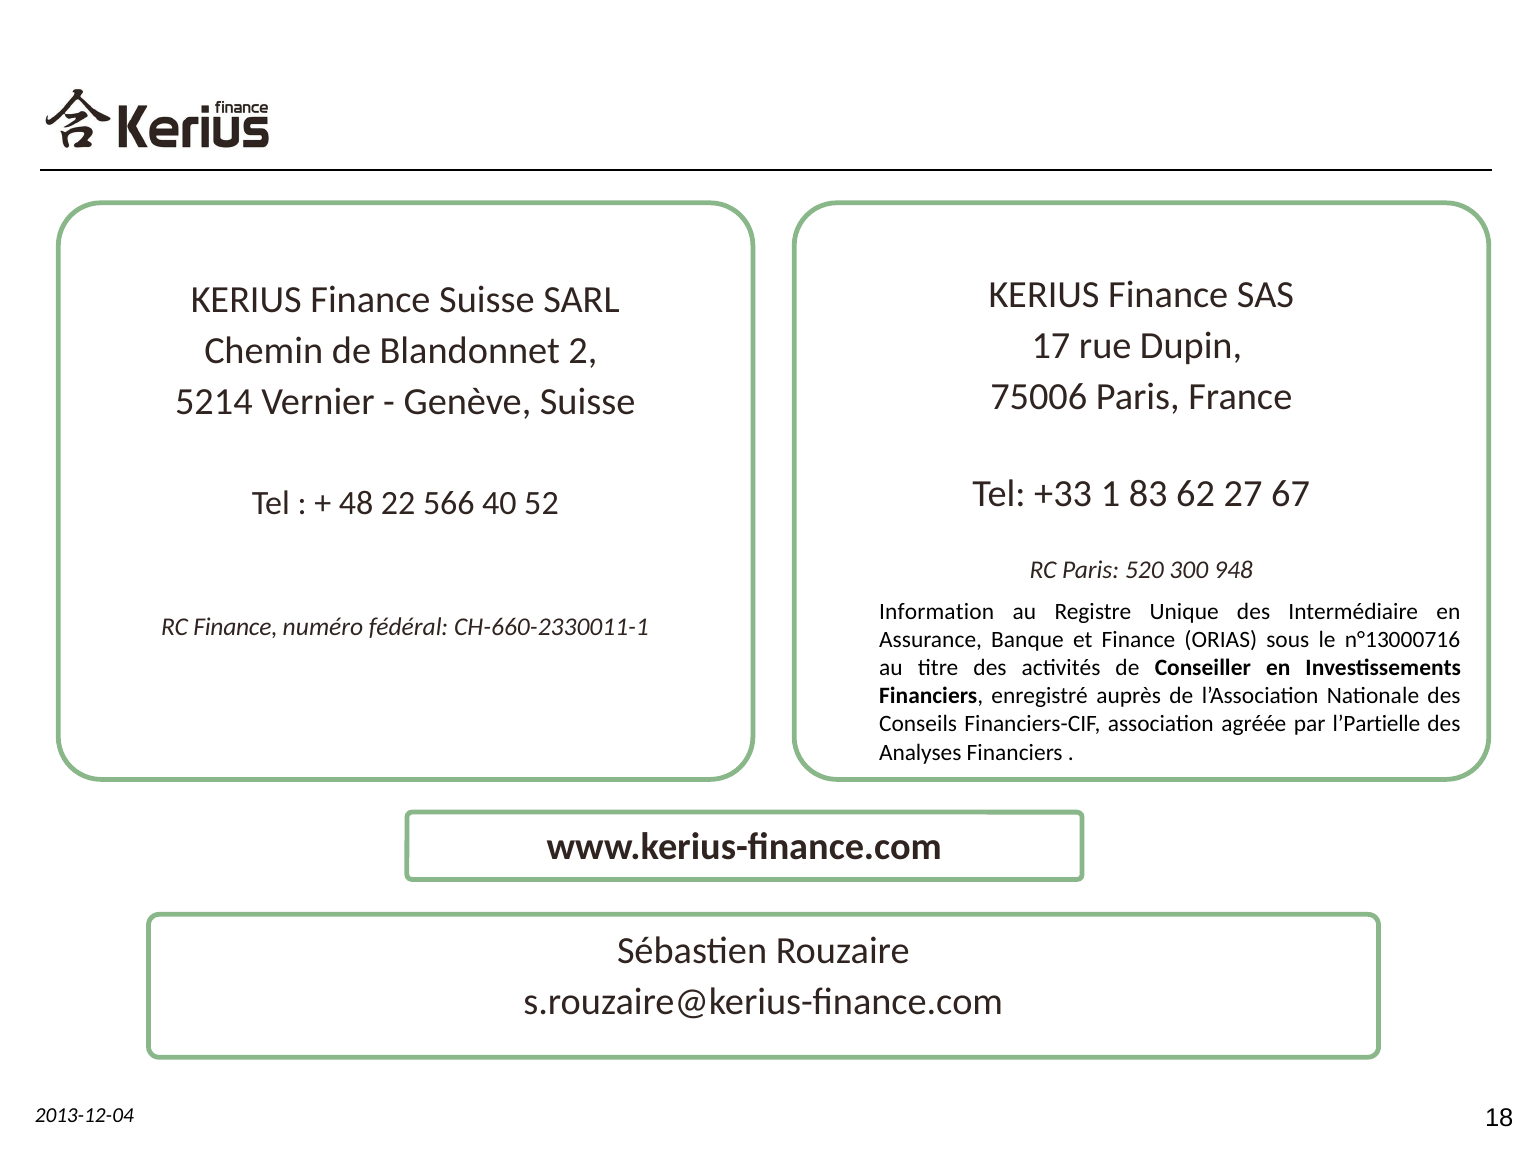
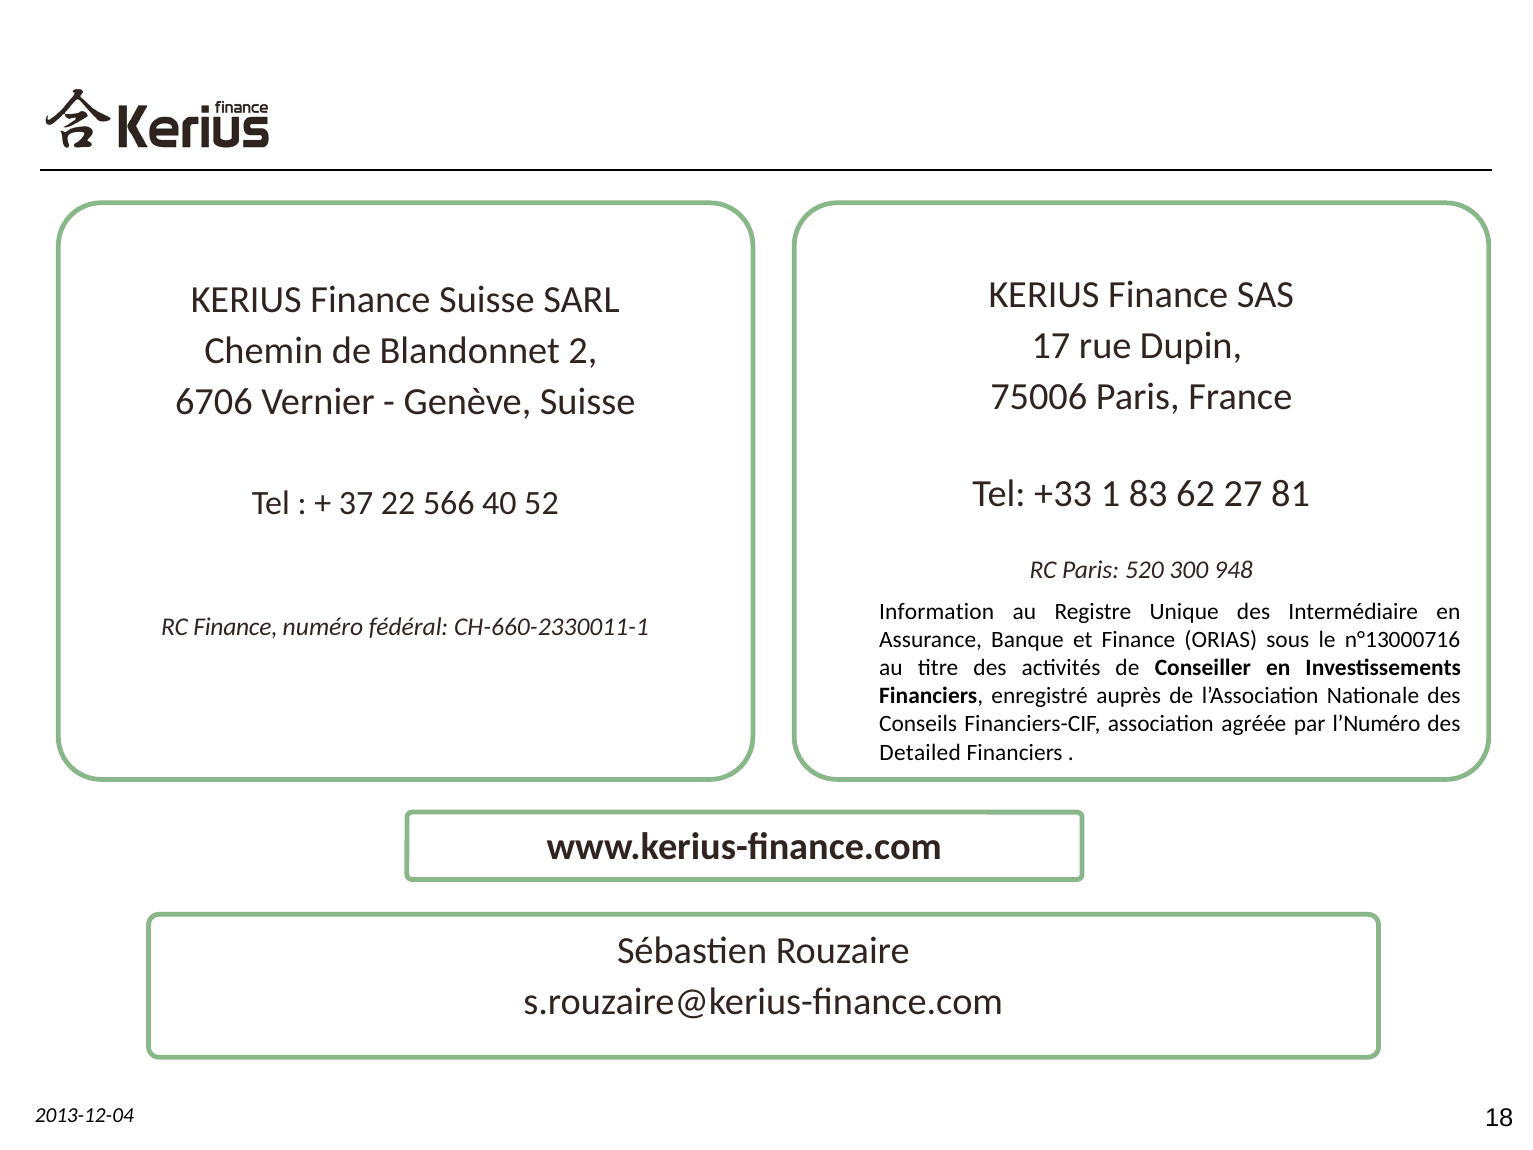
5214: 5214 -> 6706
67: 67 -> 81
48: 48 -> 37
l’Partielle: l’Partielle -> l’Numéro
Analyses: Analyses -> Detailed
